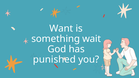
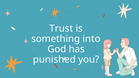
Want: Want -> Trust
wait: wait -> into
